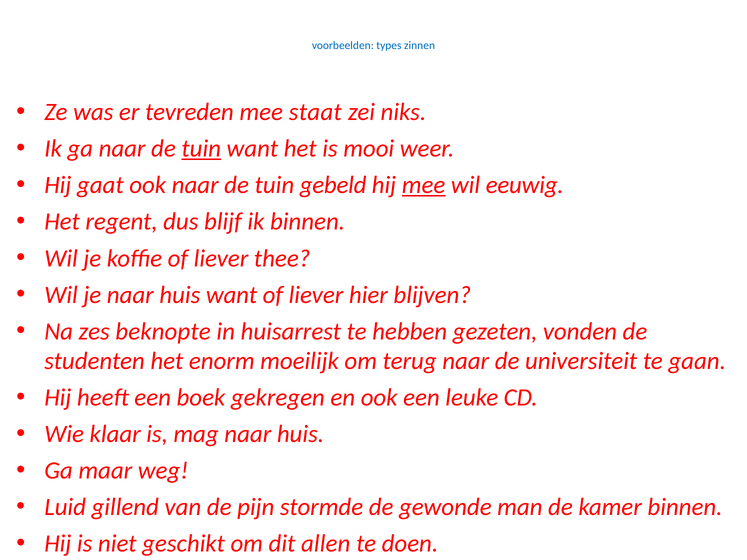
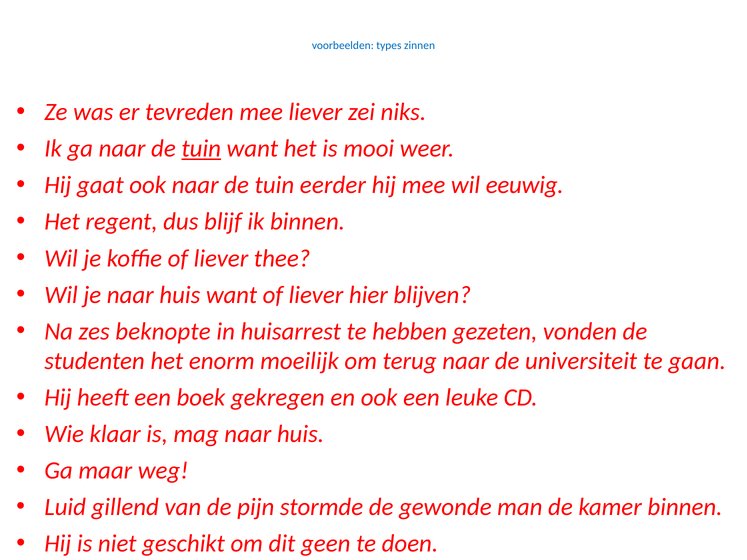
mee staat: staat -> liever
gebeld: gebeld -> eerder
mee at (424, 185) underline: present -> none
allen: allen -> geen
